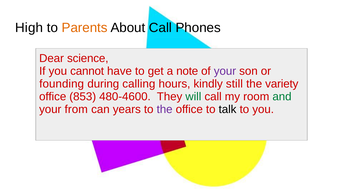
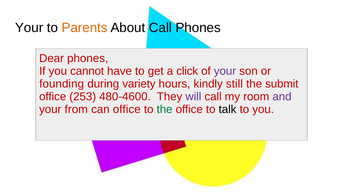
High at (29, 28): High -> Your
Dear science: science -> phones
note: note -> click
calling: calling -> variety
variety: variety -> submit
853: 853 -> 253
will colour: green -> purple
and colour: green -> purple
can years: years -> office
the at (165, 109) colour: purple -> green
